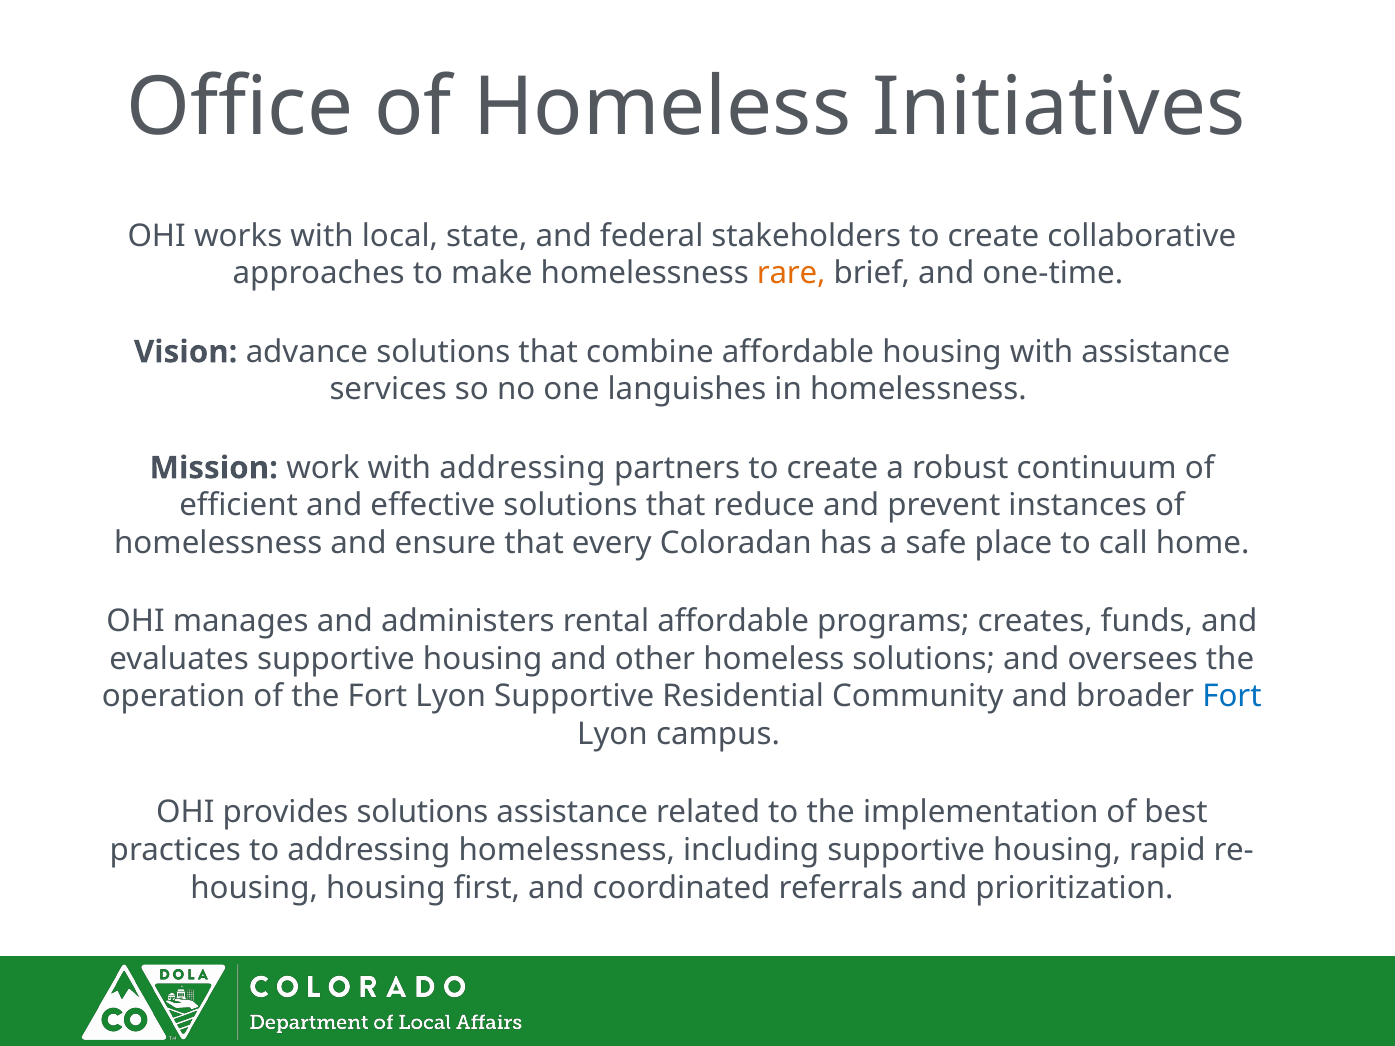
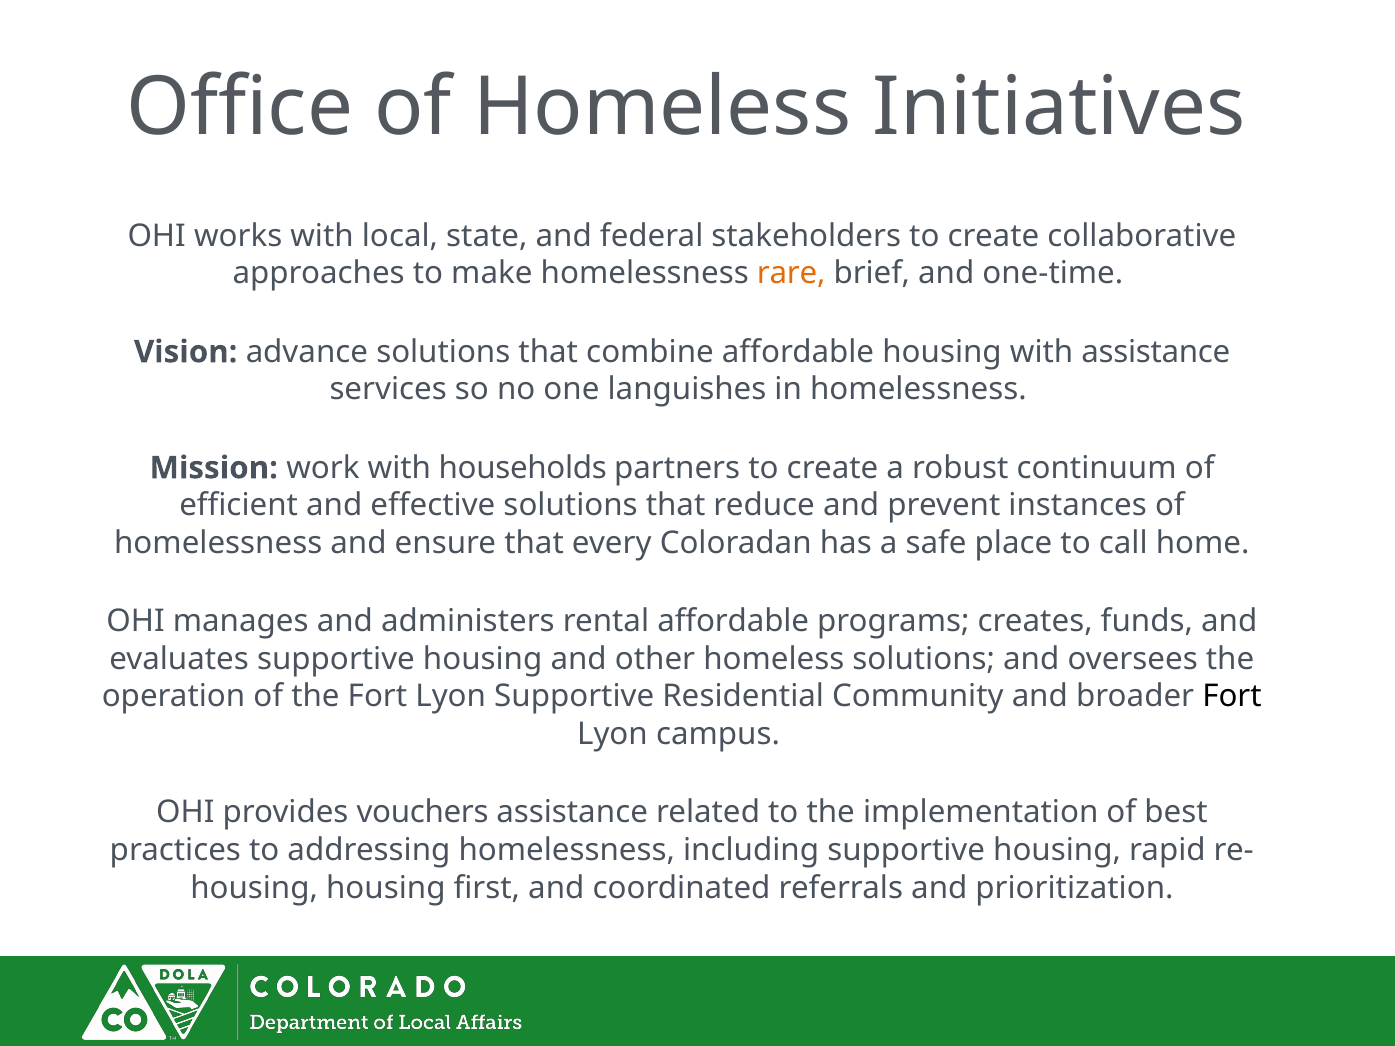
with addressing: addressing -> households
Fort at (1232, 697) colour: blue -> black
provides solutions: solutions -> vouchers
